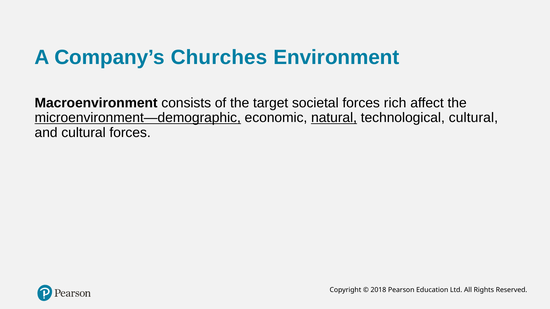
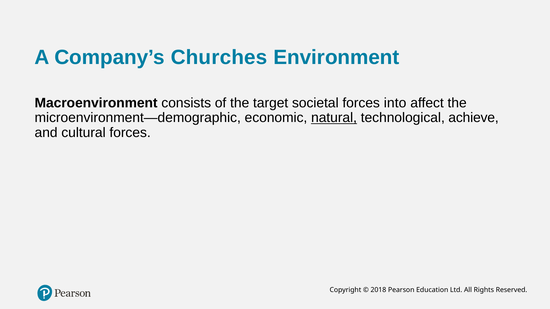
rich: rich -> into
microenvironment—demographic underline: present -> none
technological cultural: cultural -> achieve
